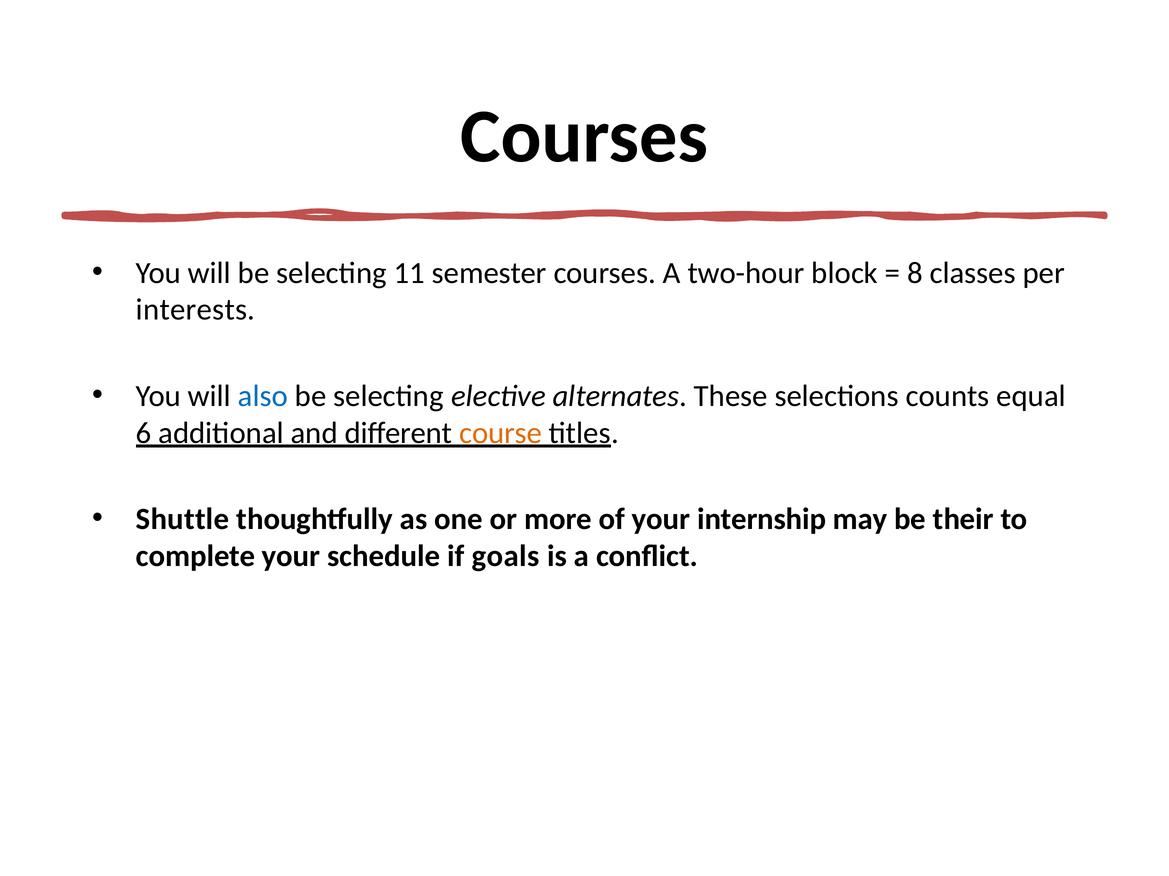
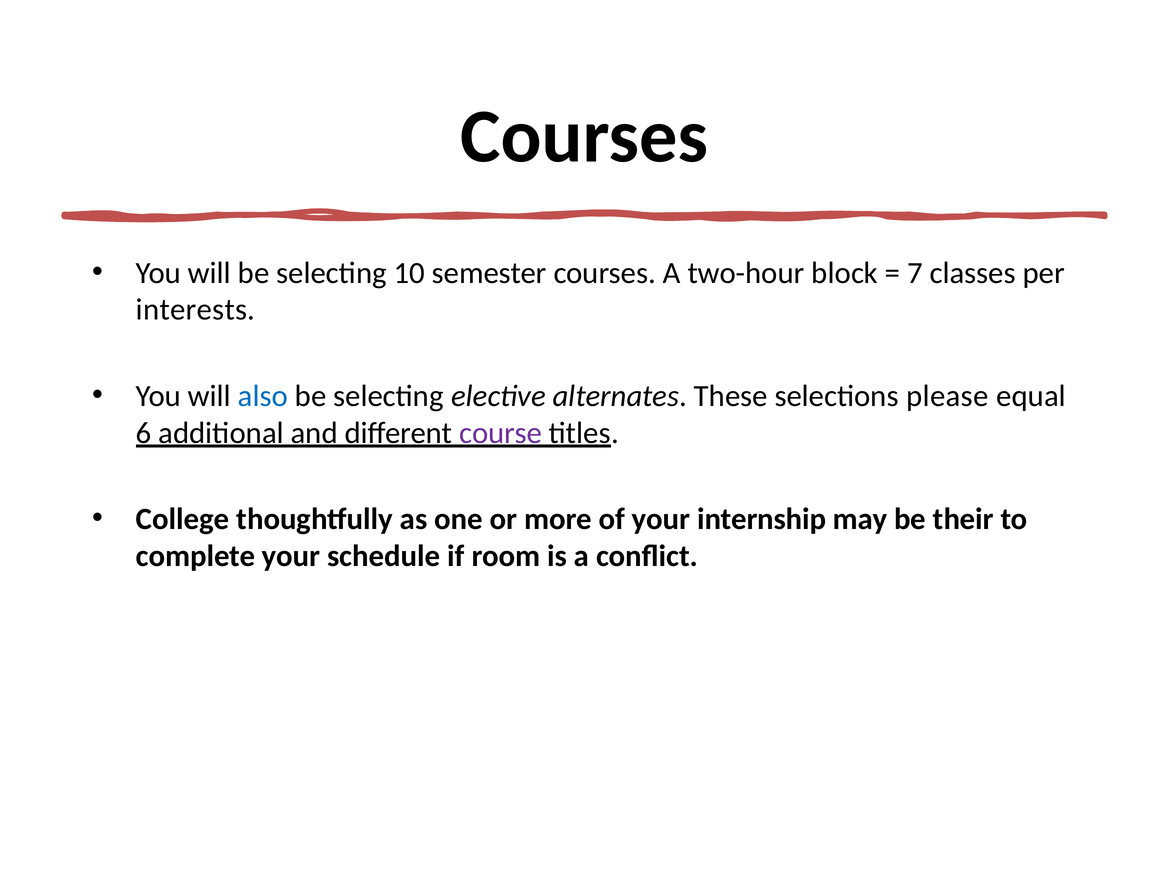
11: 11 -> 10
8: 8 -> 7
counts: counts -> please
course colour: orange -> purple
Shuttle: Shuttle -> College
goals: goals -> room
